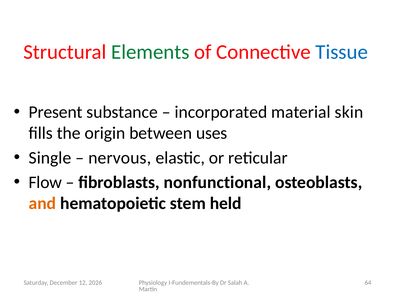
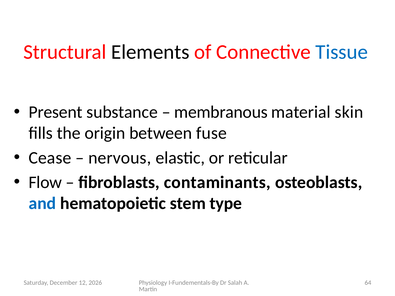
Elements colour: green -> black
incorporated: incorporated -> membranous
uses: uses -> fuse
Single: Single -> Cease
nonfunctional: nonfunctional -> contaminants
and colour: orange -> blue
held: held -> type
